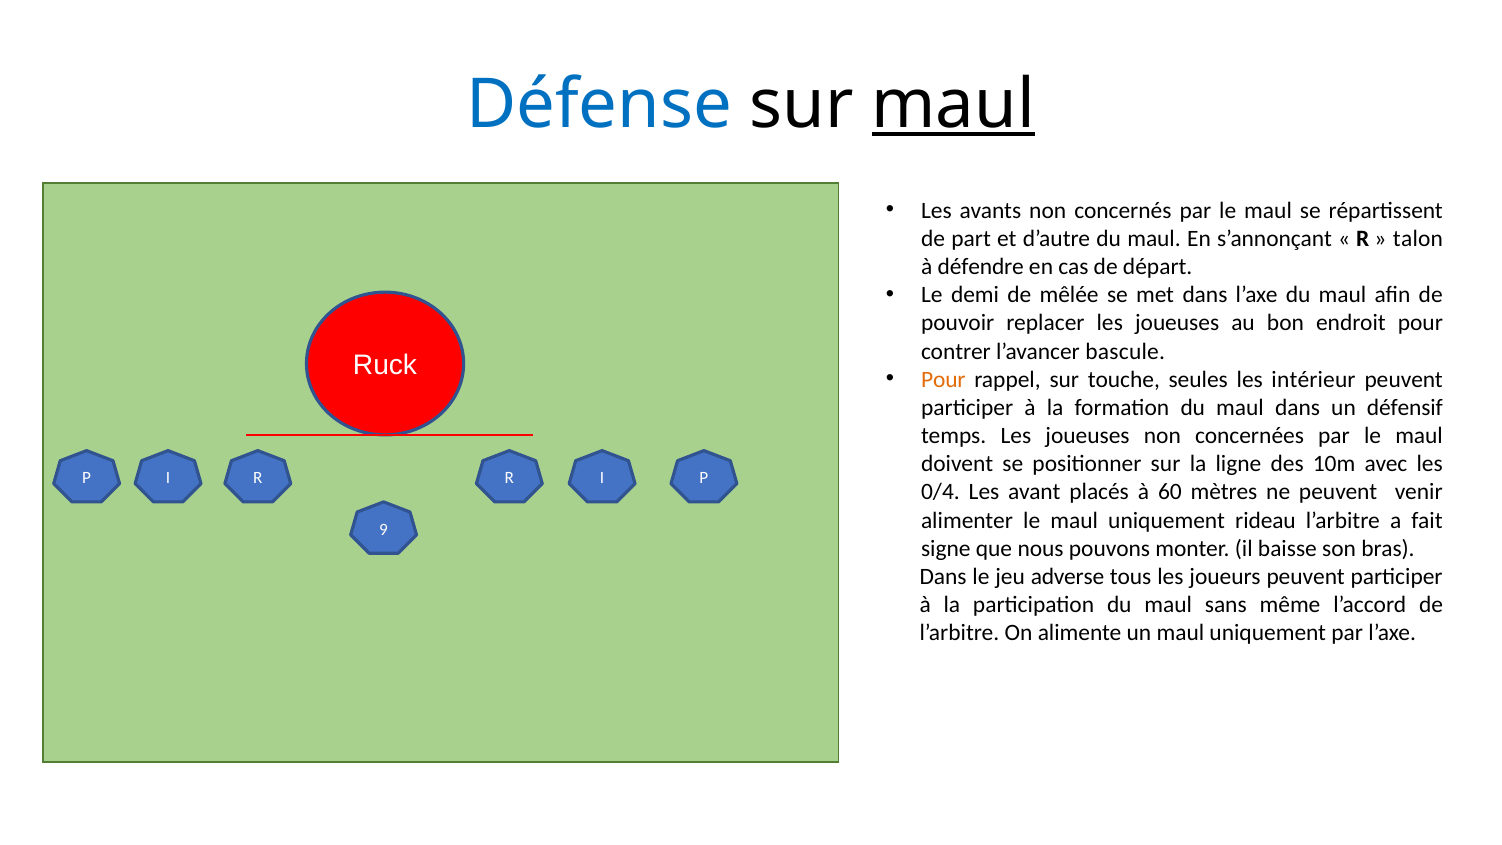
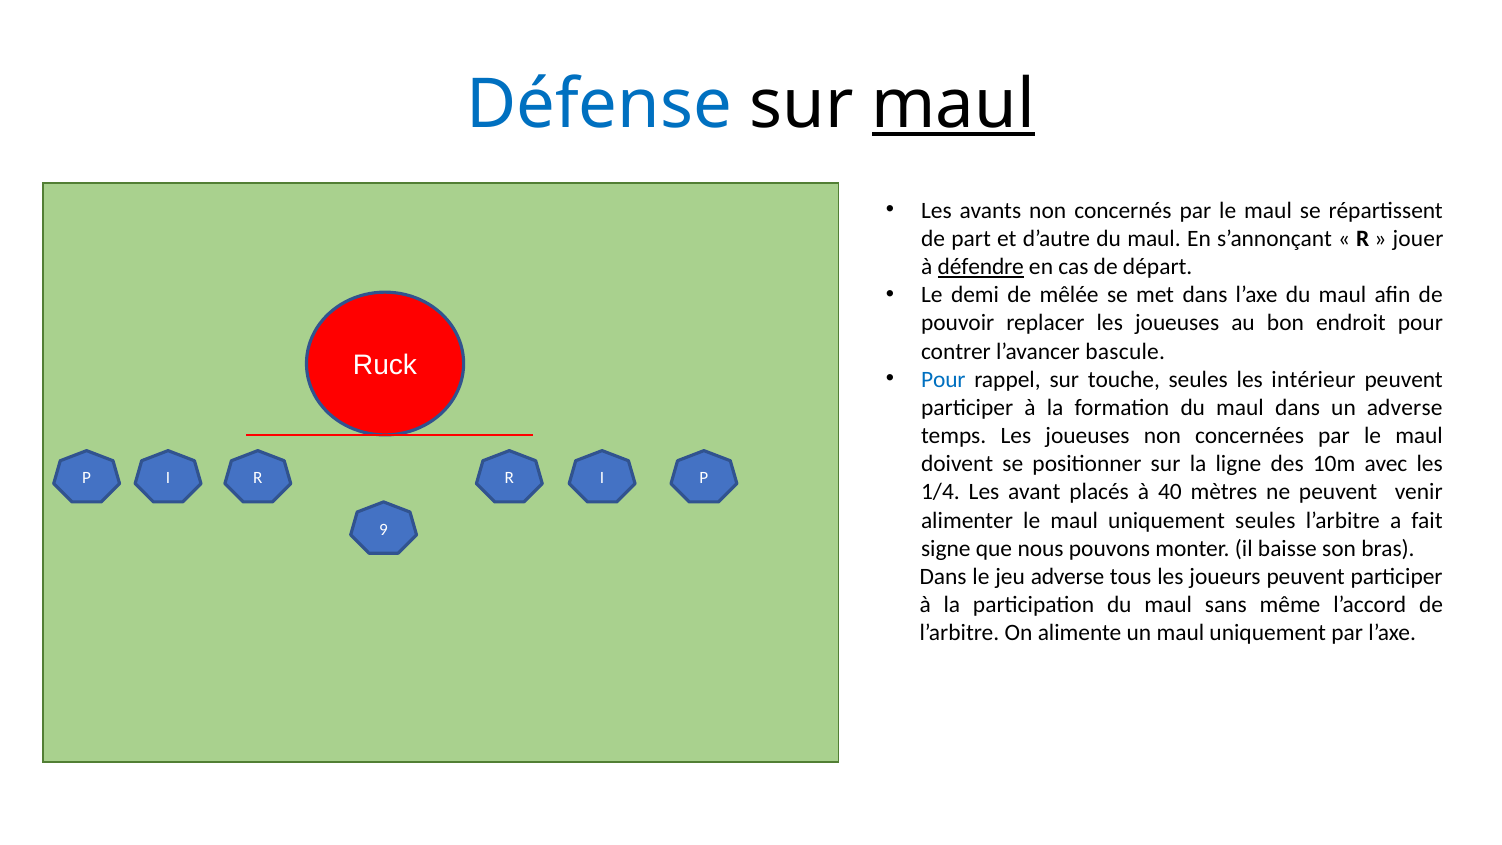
talon: talon -> jouer
défendre underline: none -> present
Pour at (943, 380) colour: orange -> blue
un défensif: défensif -> adverse
0/4: 0/4 -> 1/4
60: 60 -> 40
uniquement rideau: rideau -> seules
